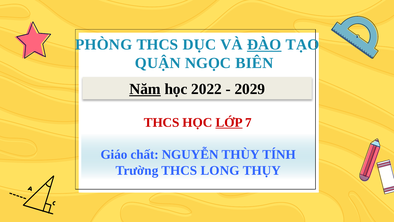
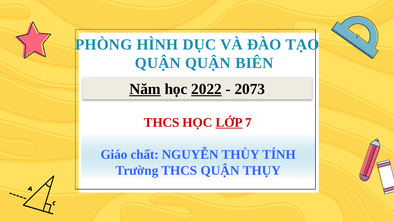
PHÒNG THCS: THCS -> HÌNH
ĐÀO underline: present -> none
QUẬN NGỌC: NGỌC -> QUẬN
2022 underline: none -> present
2029: 2029 -> 2073
THCS LONG: LONG -> QUẬN
